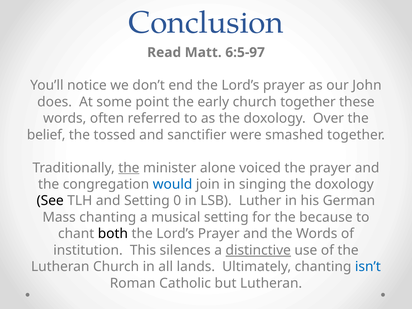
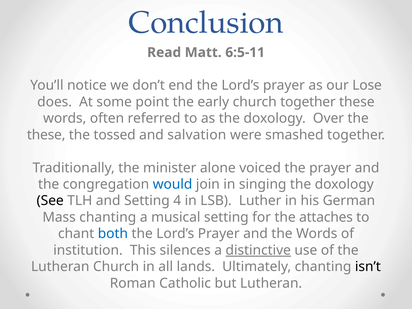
6:5-97: 6:5-97 -> 6:5-11
John: John -> Lose
belief at (46, 135): belief -> these
sanctifier: sanctifier -> salvation
the at (129, 168) underline: present -> none
0: 0 -> 4
because: because -> attaches
both colour: black -> blue
isn’t colour: blue -> black
